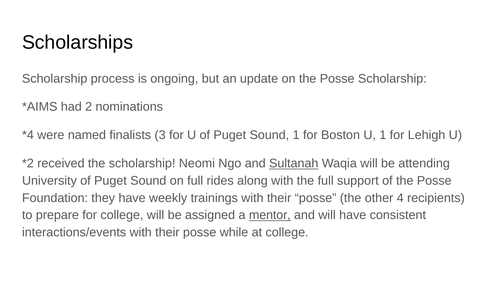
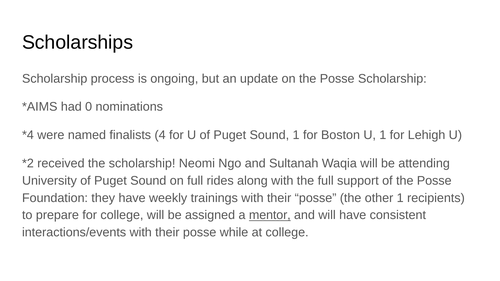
2: 2 -> 0
3: 3 -> 4
Sultanah underline: present -> none
other 4: 4 -> 1
